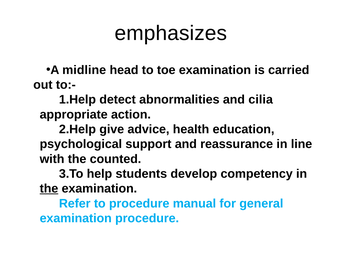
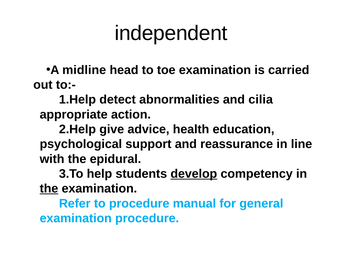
emphasizes: emphasizes -> independent
counted: counted -> epidural
develop underline: none -> present
